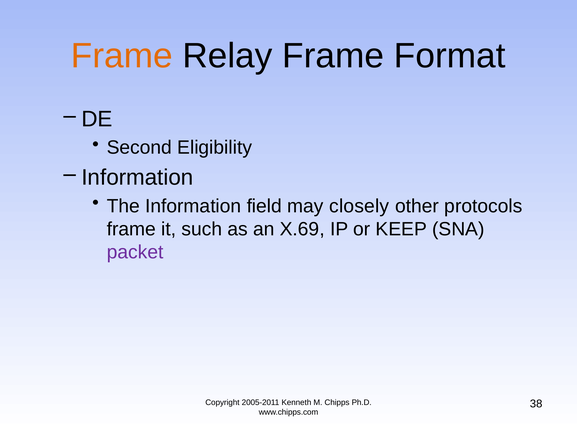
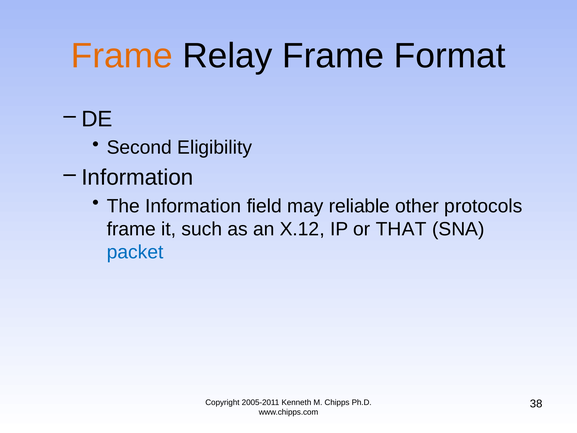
closely: closely -> reliable
X.69: X.69 -> X.12
KEEP: KEEP -> THAT
packet colour: purple -> blue
